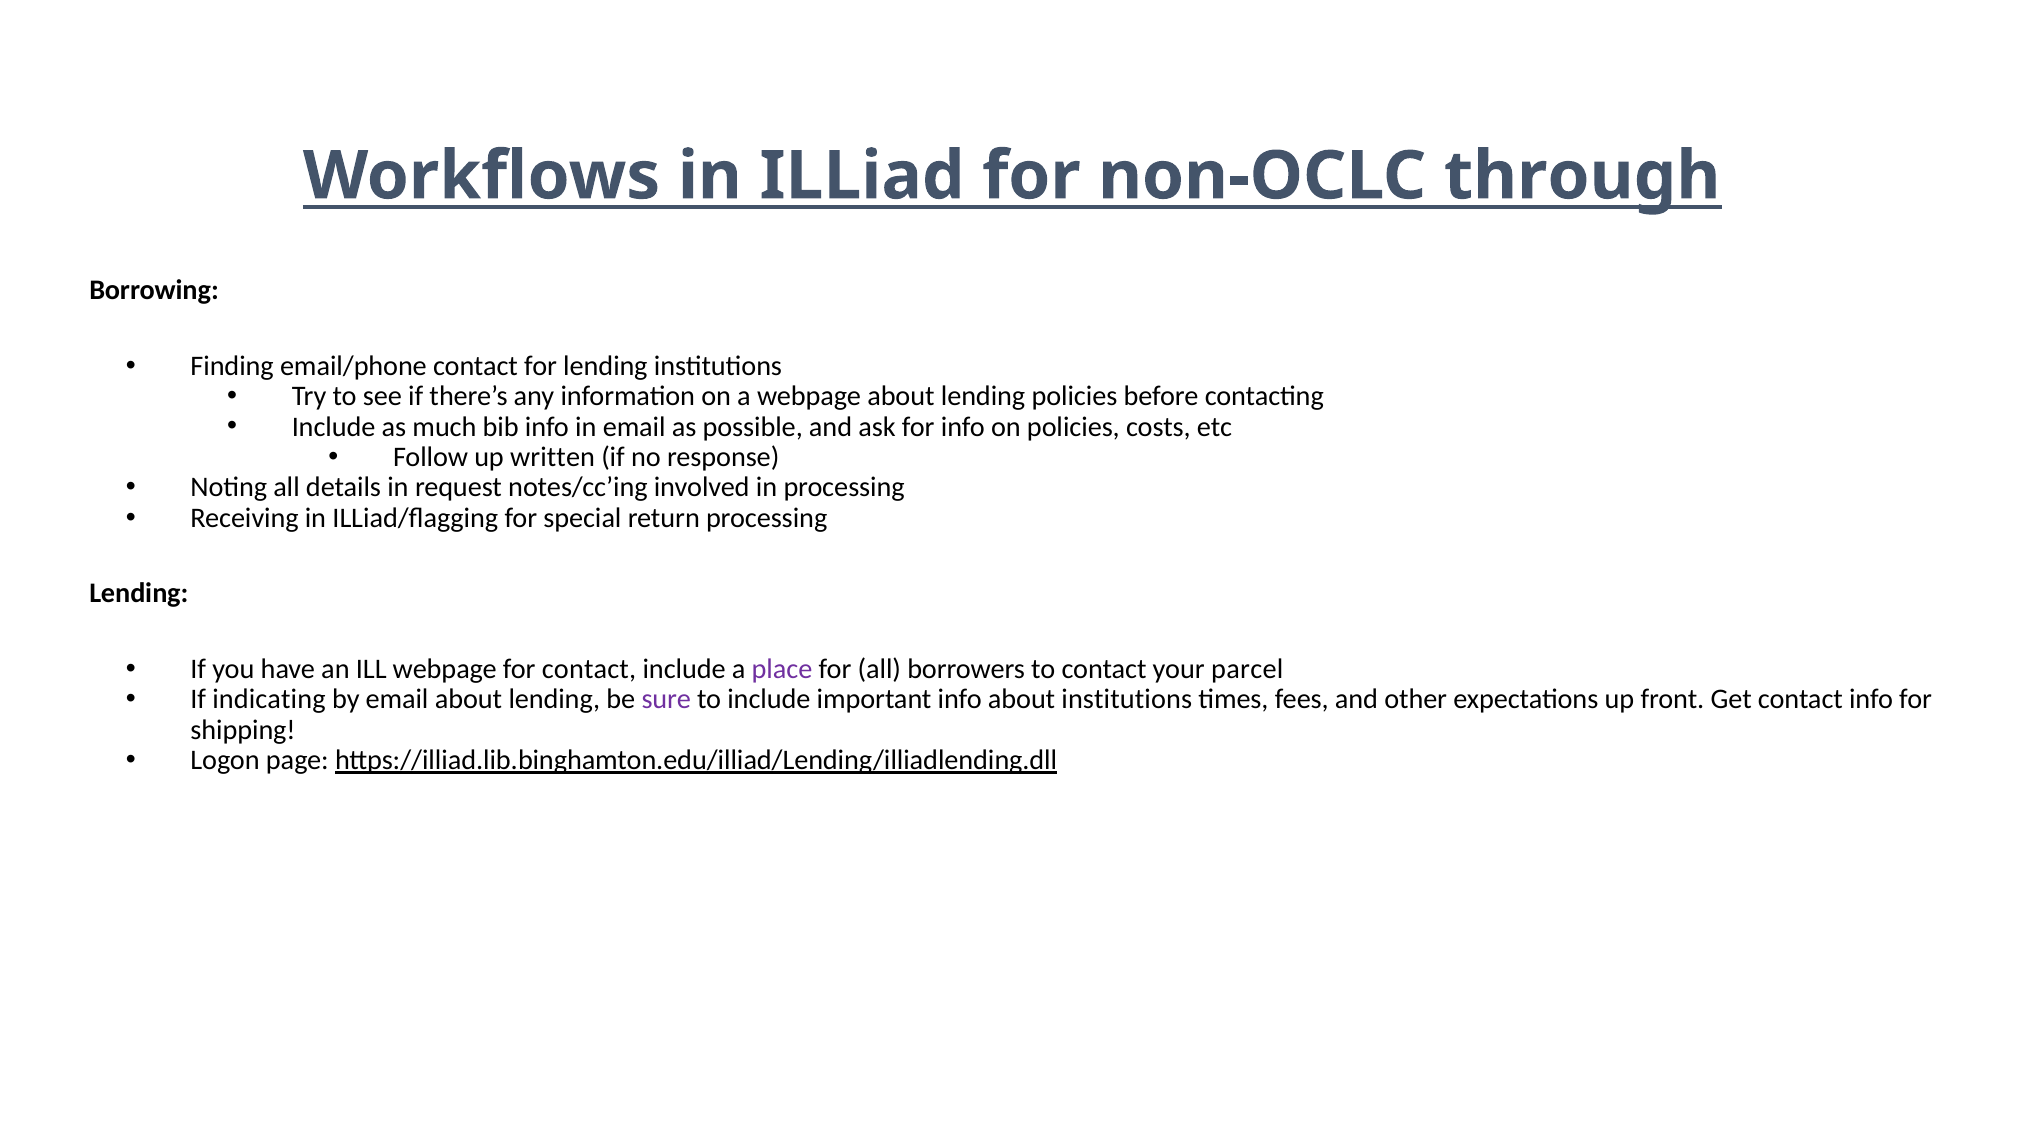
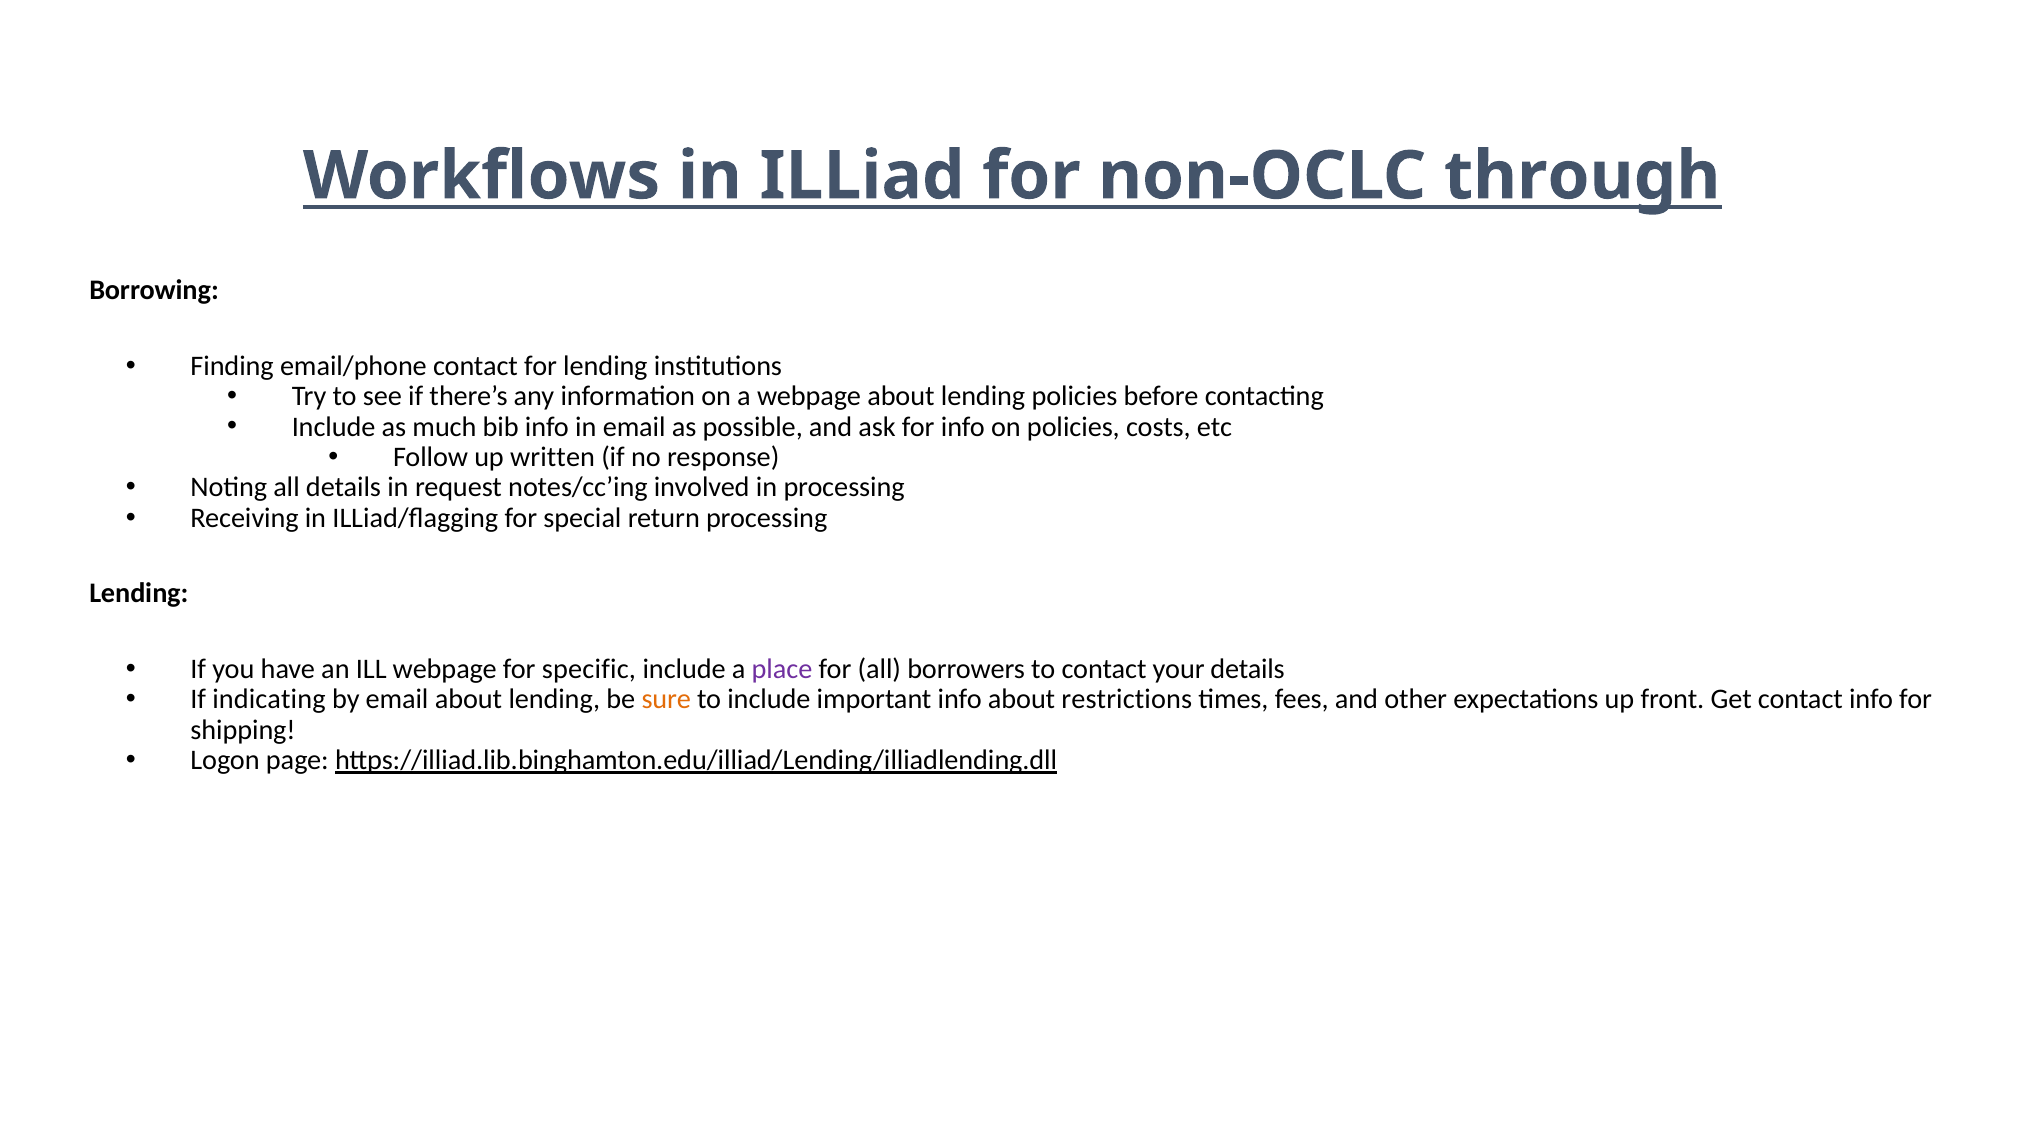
for contact: contact -> specific
your parcel: parcel -> details
sure colour: purple -> orange
about institutions: institutions -> restrictions
